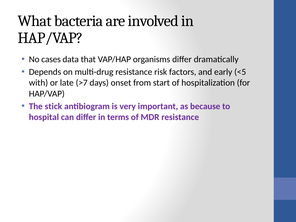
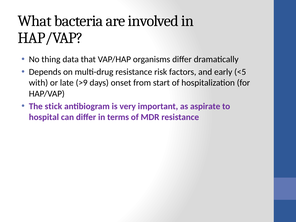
cases: cases -> thing
>7: >7 -> >9
because: because -> aspirate
